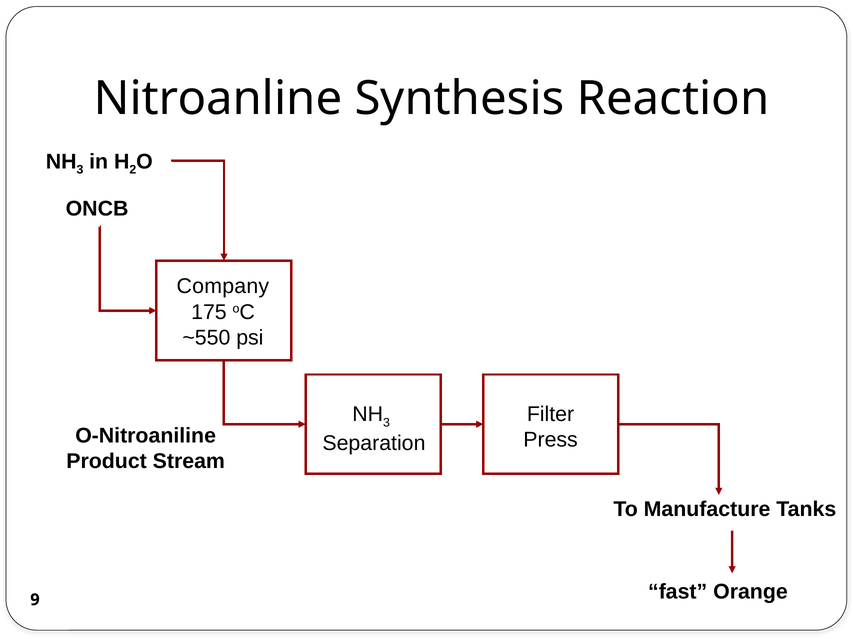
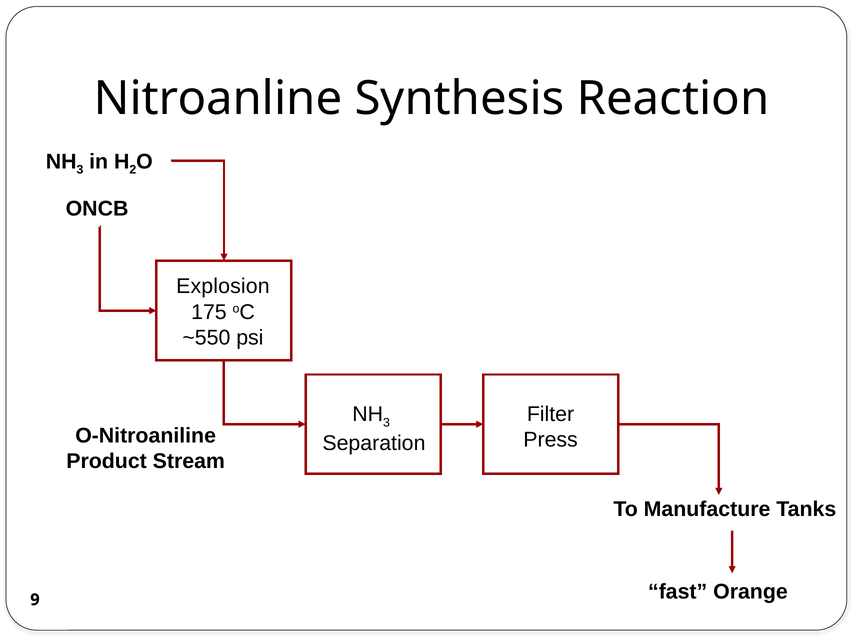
Company: Company -> Explosion
